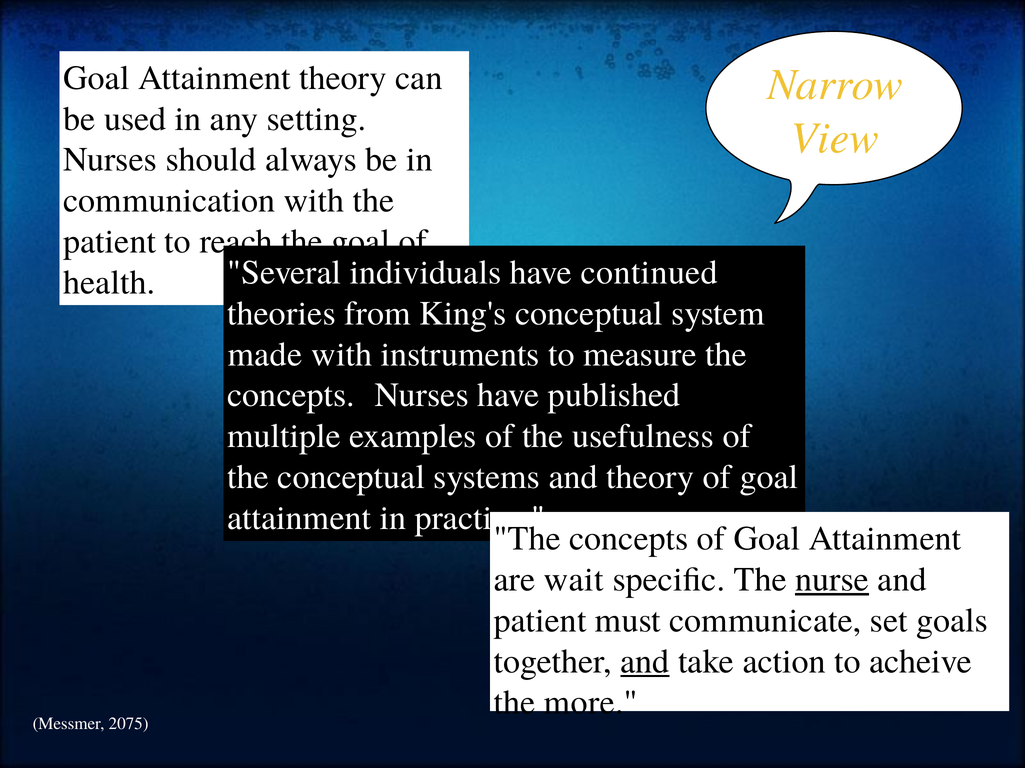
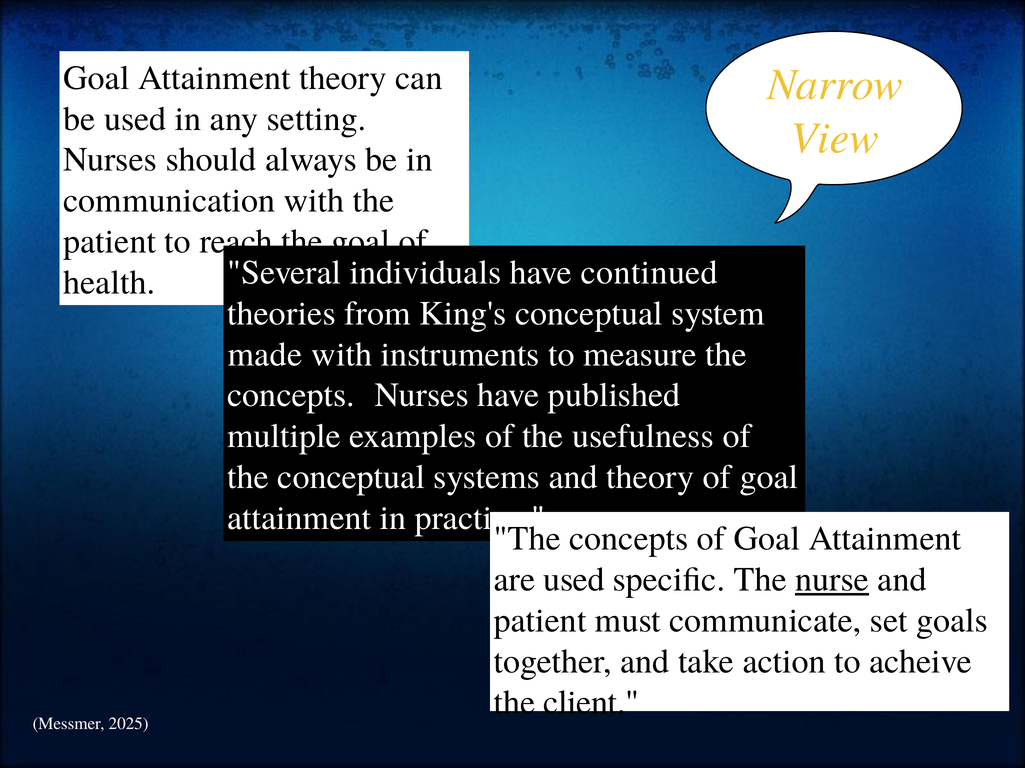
are wait: wait -> used
and at (645, 662) underline: present -> none
more: more -> client
2075: 2075 -> 2025
